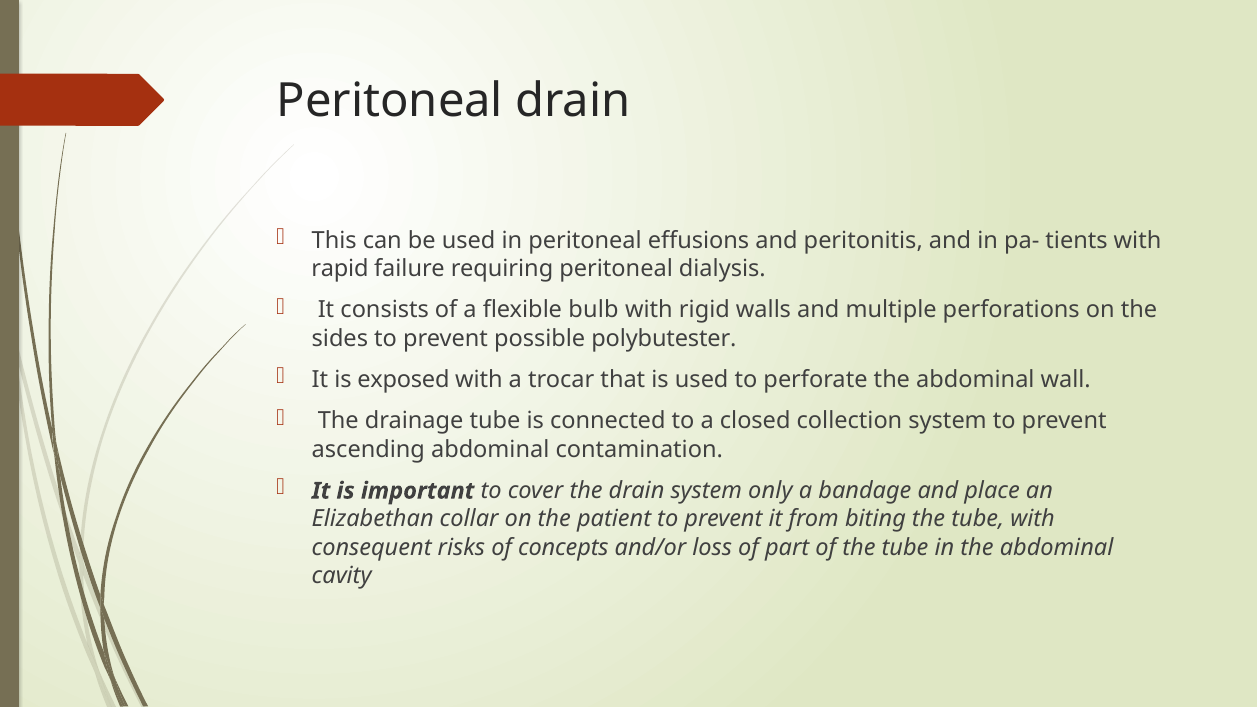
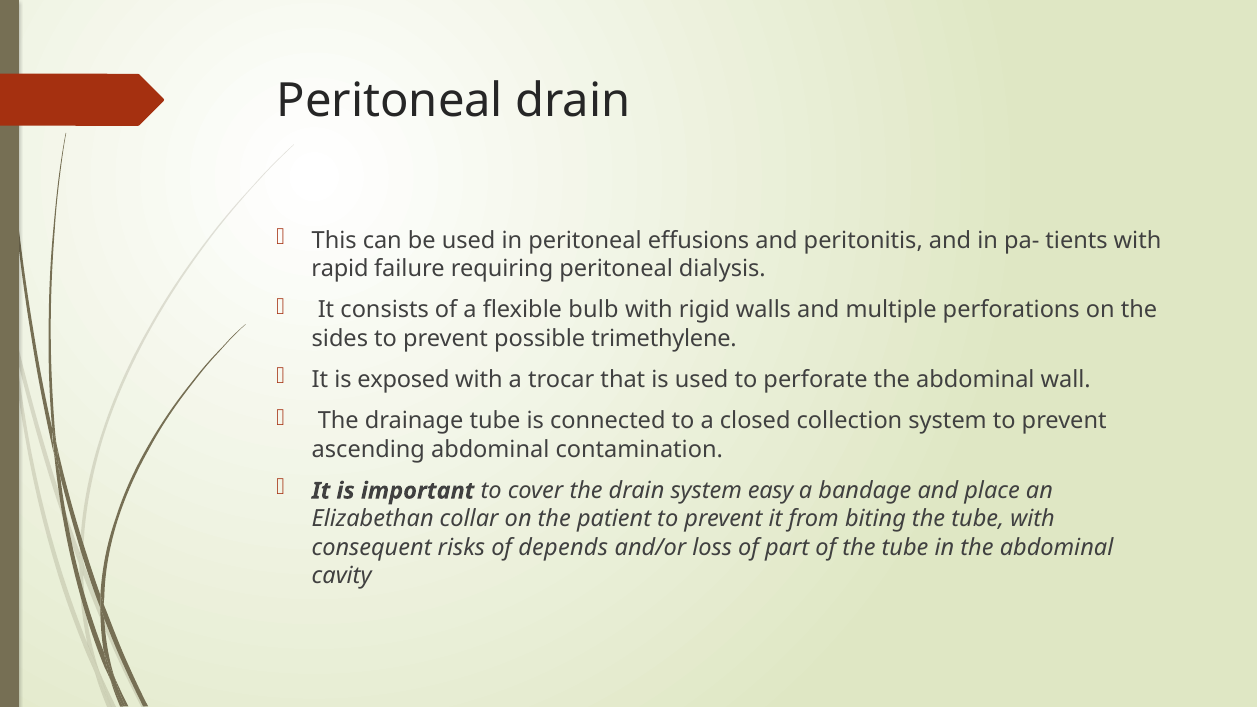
polybutester: polybutester -> trimethylene
only: only -> easy
concepts: concepts -> depends
